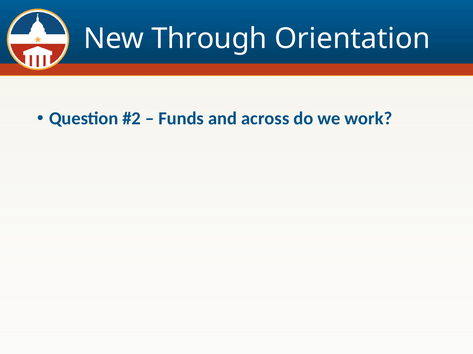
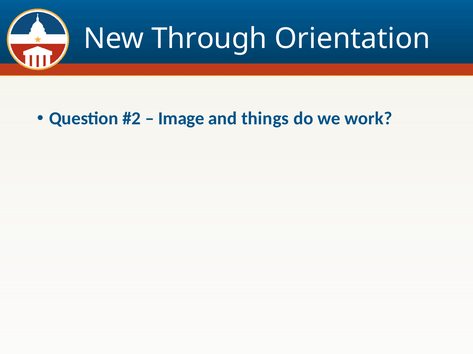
Funds: Funds -> Image
across: across -> things
